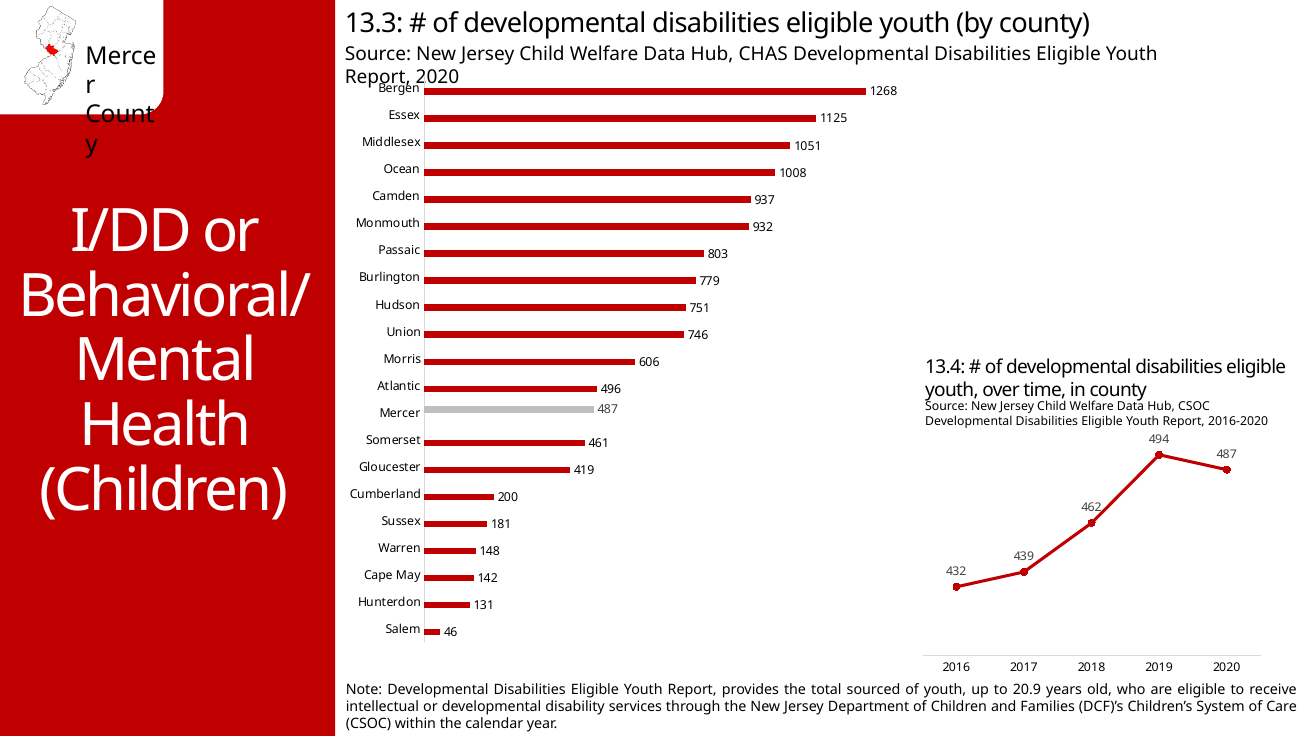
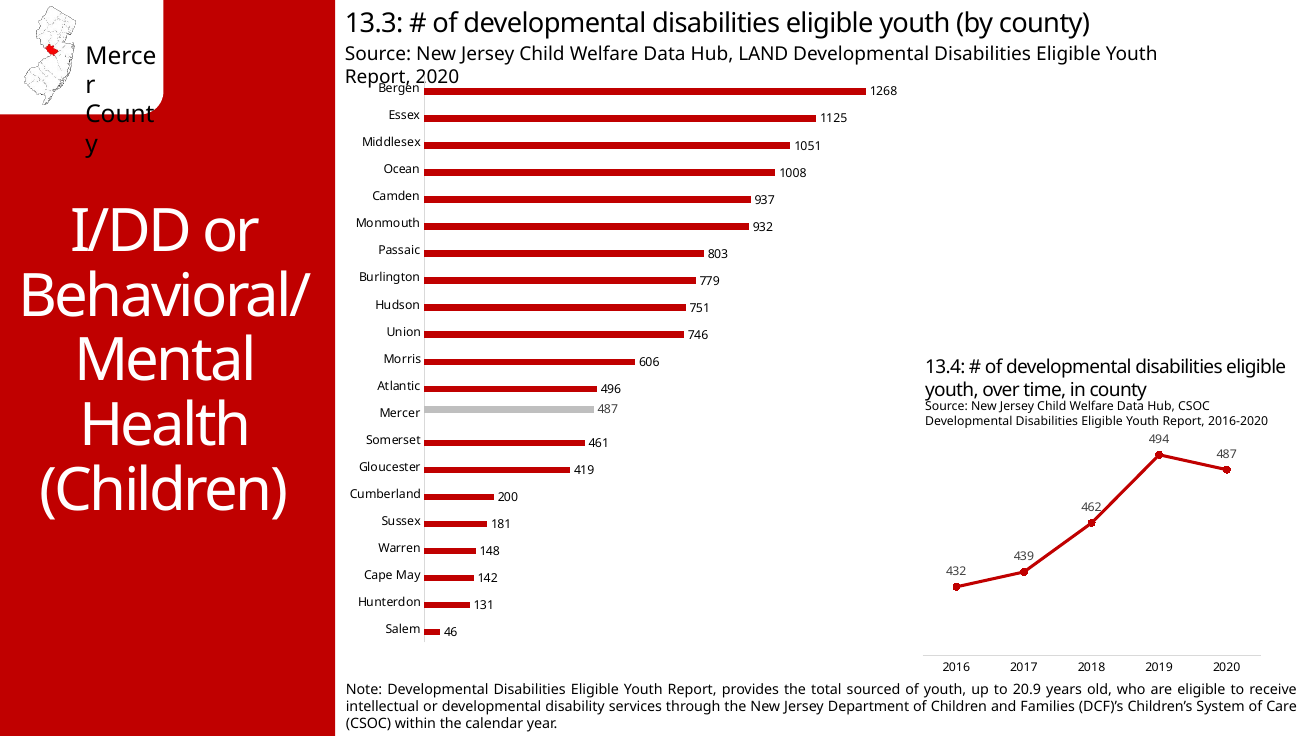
CHAS: CHAS -> LAND
